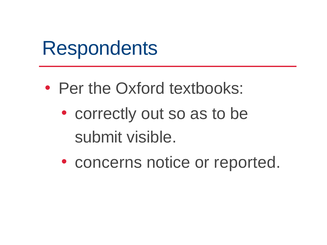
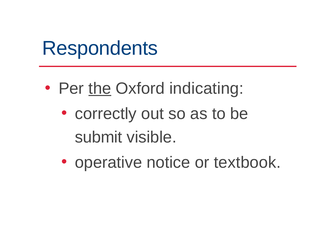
the underline: none -> present
textbooks: textbooks -> indicating
concerns: concerns -> operative
reported: reported -> textbook
